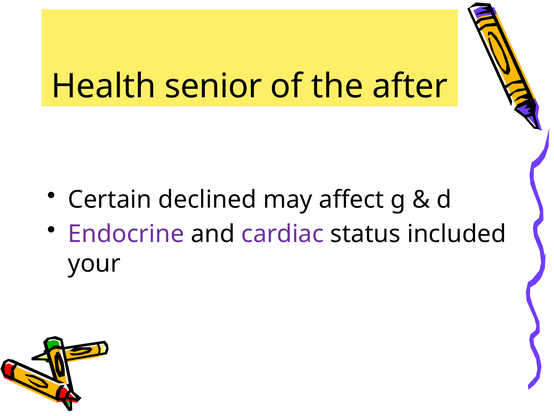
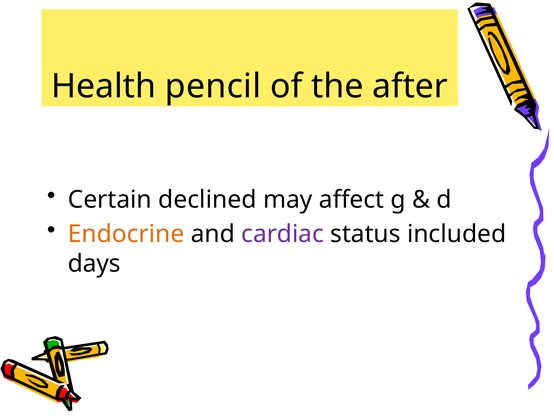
senior: senior -> pencil
Endocrine colour: purple -> orange
your: your -> days
